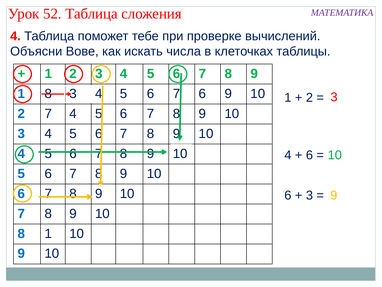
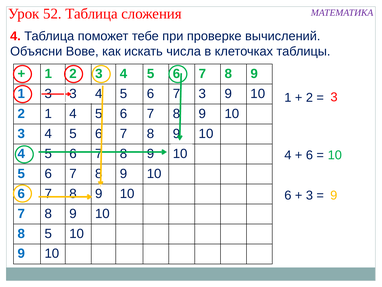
1 8: 8 -> 3
6 at (202, 94): 6 -> 3
2 7: 7 -> 1
8 1: 1 -> 5
